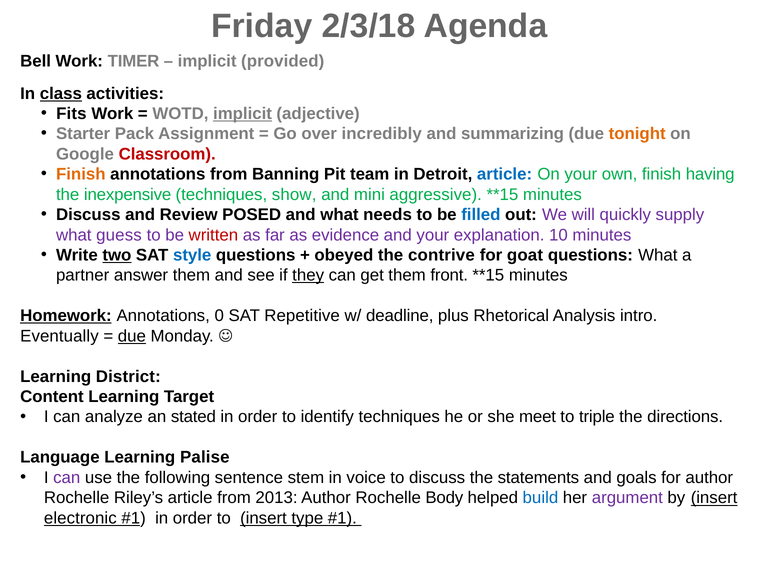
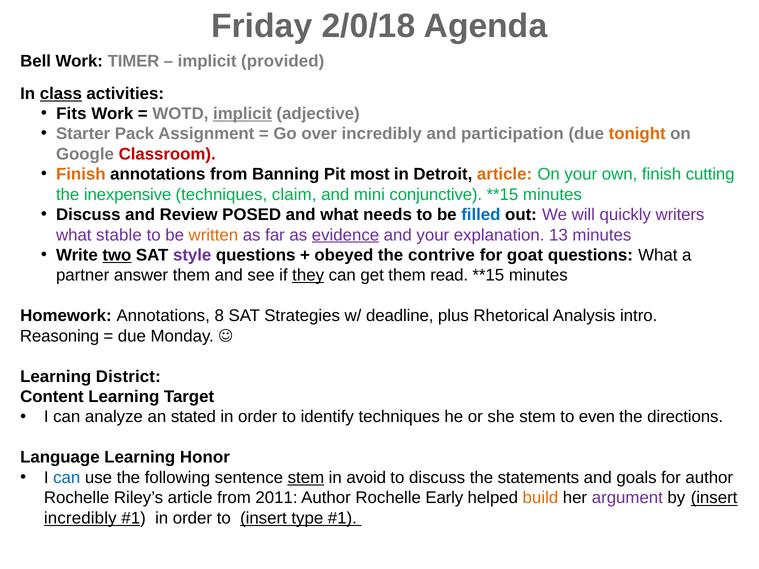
2/3/18: 2/3/18 -> 2/0/18
summarizing: summarizing -> participation
team: team -> most
article at (505, 174) colour: blue -> orange
having: having -> cutting
show: show -> claim
aggressive: aggressive -> conjunctive
supply: supply -> writers
guess: guess -> stable
written colour: red -> orange
evidence underline: none -> present
10: 10 -> 13
style colour: blue -> purple
front: front -> read
Homework underline: present -> none
0: 0 -> 8
Repetitive: Repetitive -> Strategies
Eventually: Eventually -> Reasoning
due at (132, 336) underline: present -> none
she meet: meet -> stem
triple: triple -> even
Palise: Palise -> Honor
can at (67, 478) colour: purple -> blue
stem at (306, 478) underline: none -> present
voice: voice -> avoid
2013: 2013 -> 2011
Body: Body -> Early
build colour: blue -> orange
electronic at (80, 518): electronic -> incredibly
